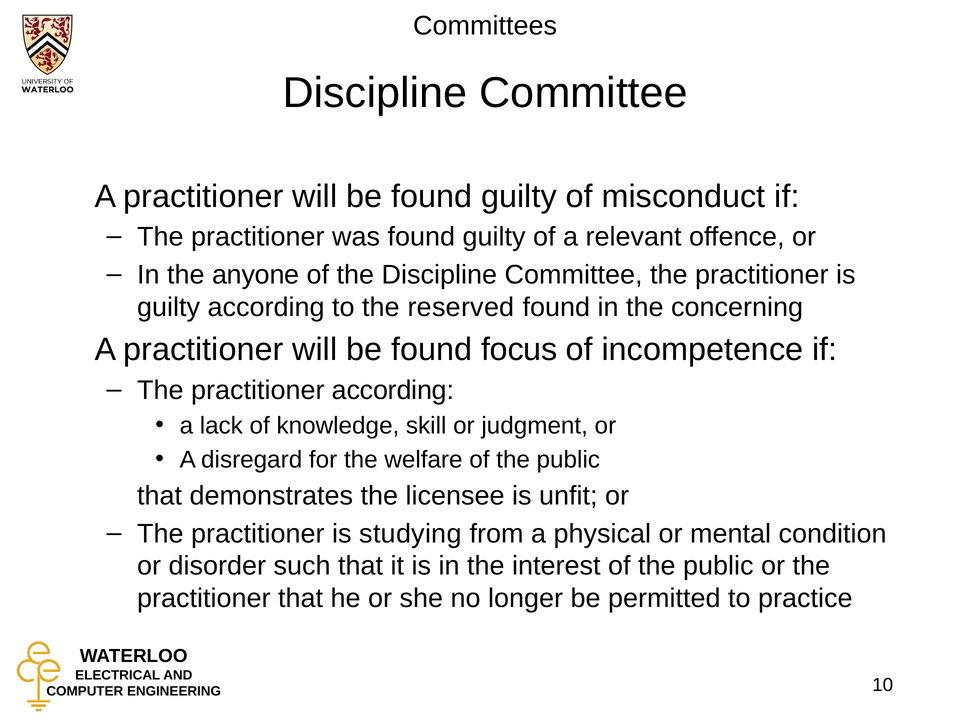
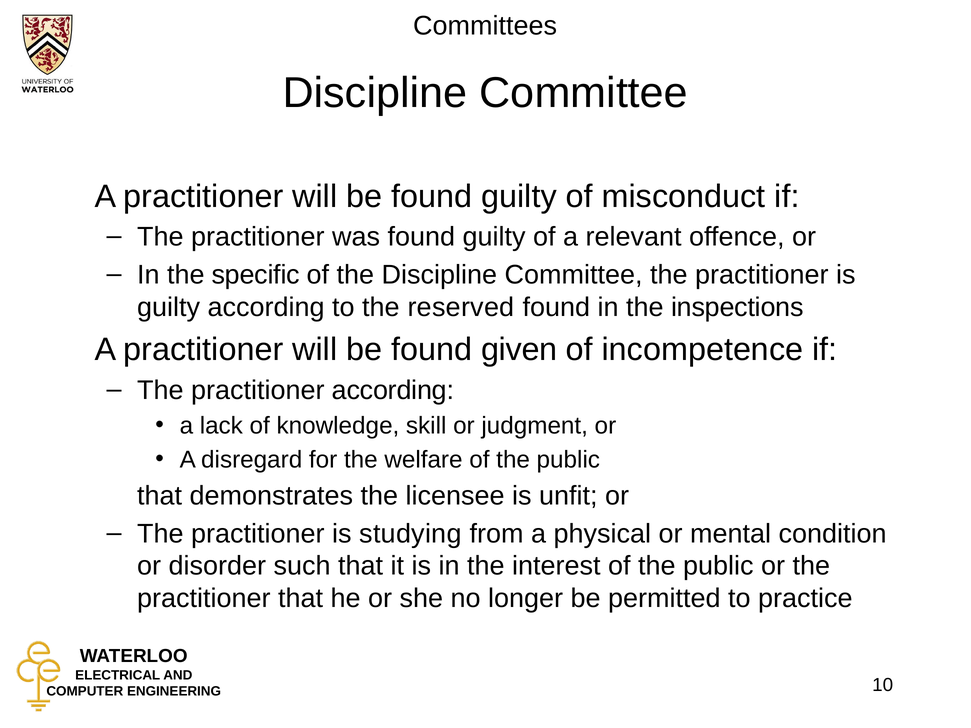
anyone: anyone -> specific
concerning: concerning -> inspections
focus: focus -> given
